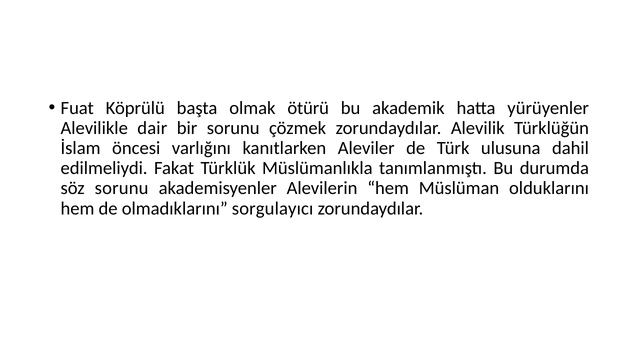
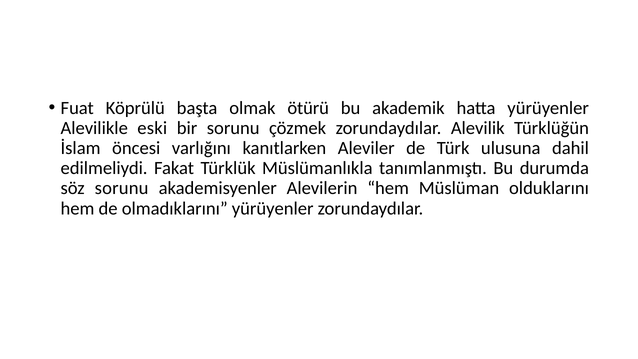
dair: dair -> eski
olmadıklarını sorgulayıcı: sorgulayıcı -> yürüyenler
